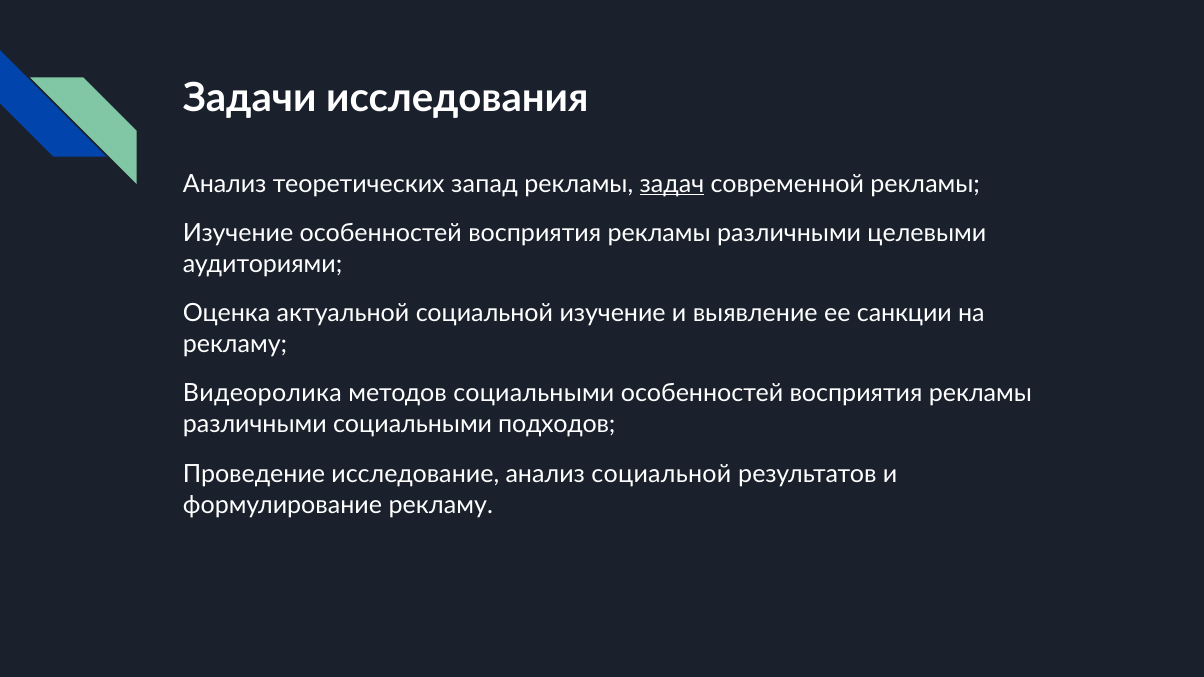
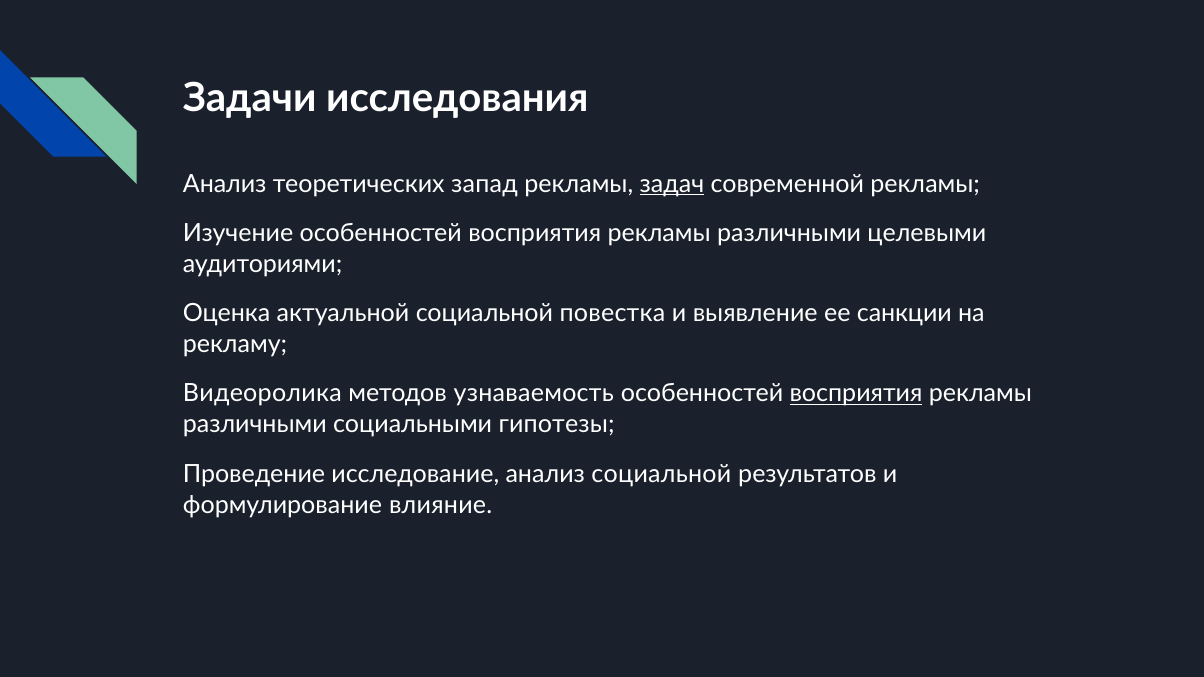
социальной изучение: изучение -> повестка
методов социальными: социальными -> узнаваемость
восприятия at (856, 394) underline: none -> present
подходов: подходов -> гипотезы
формулирование рекламу: рекламу -> влияние
